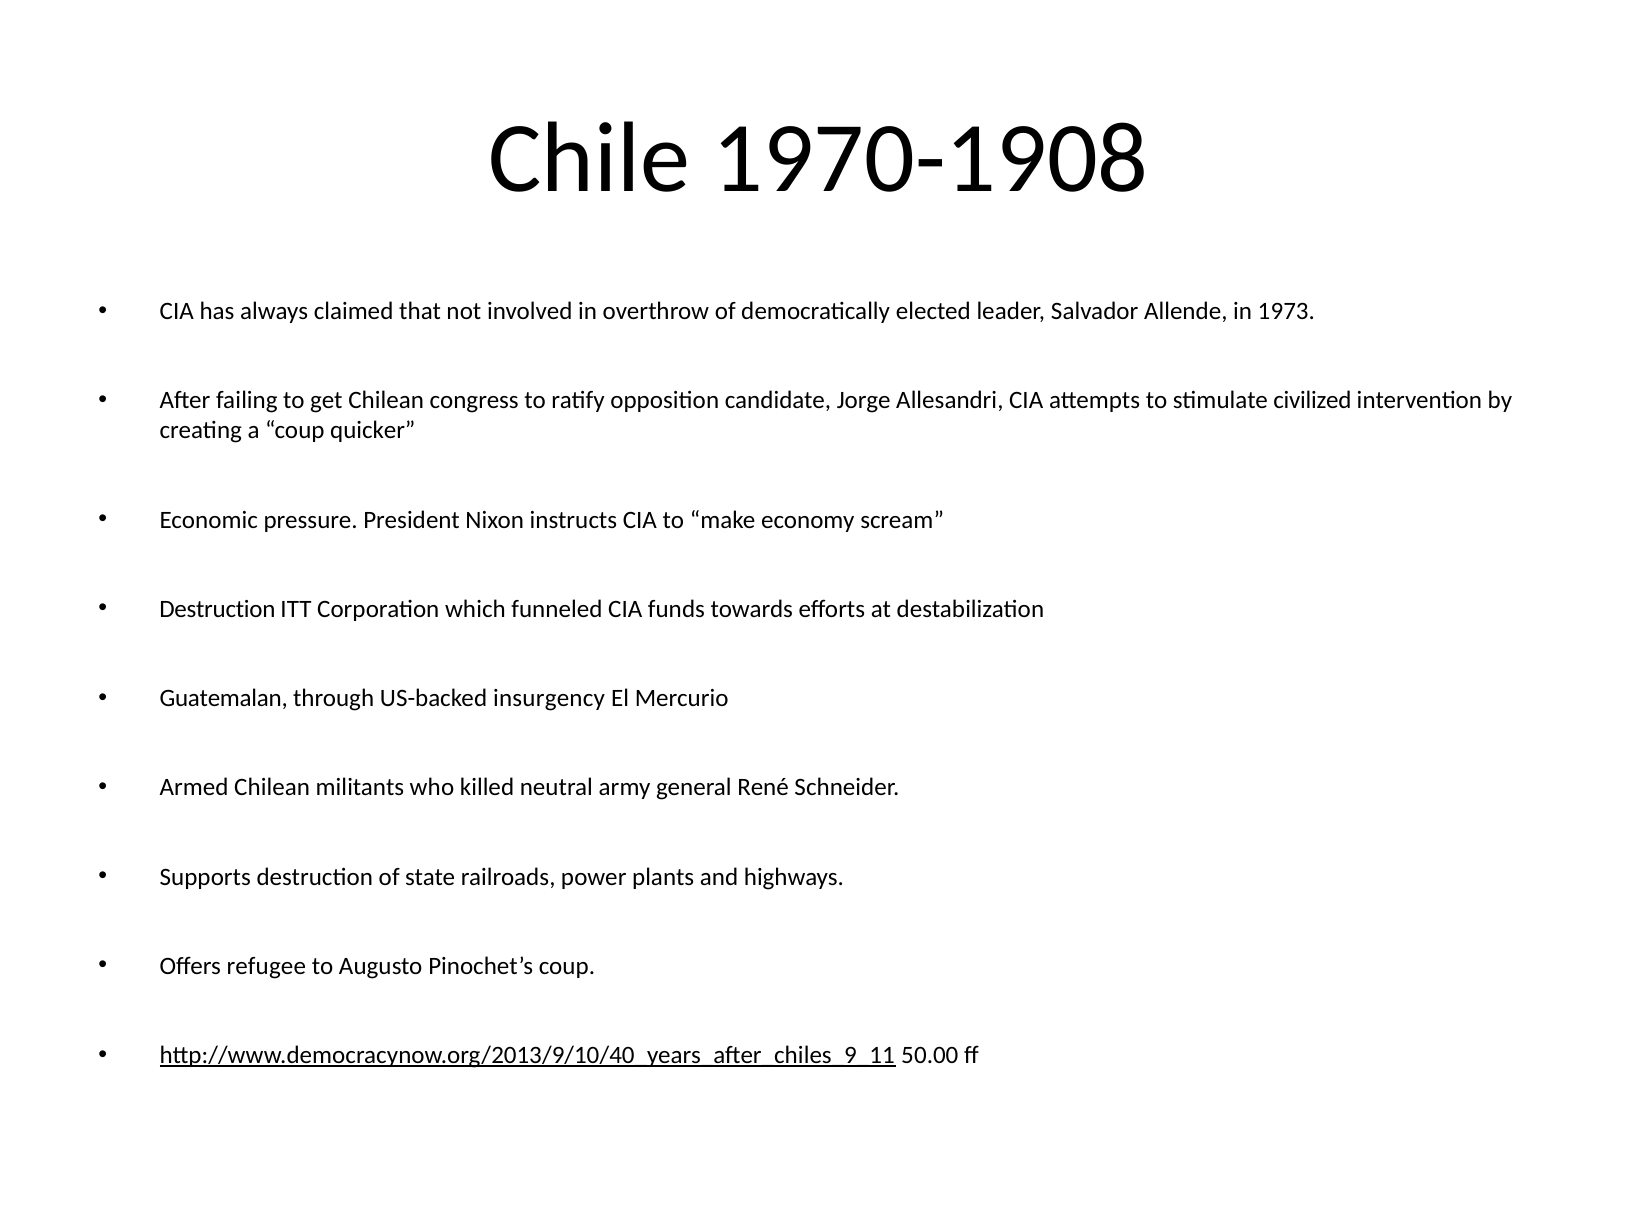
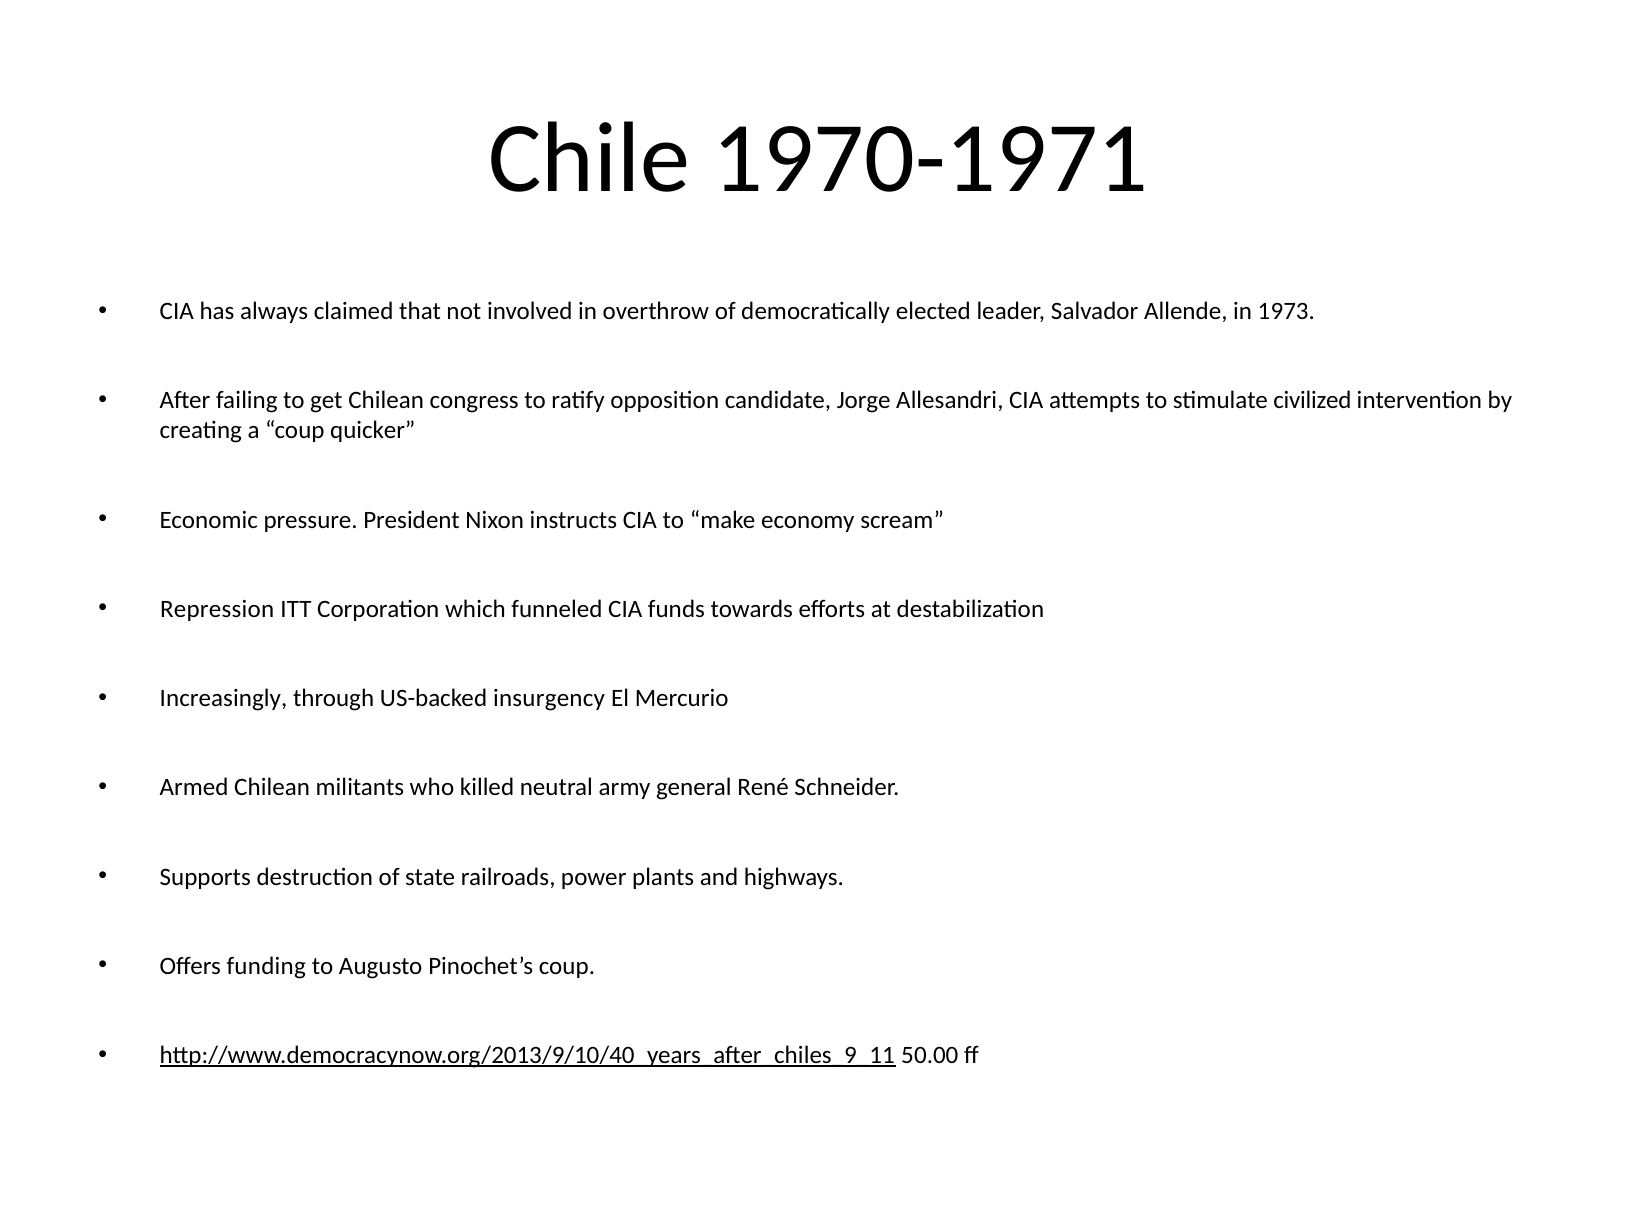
1970-1908: 1970-1908 -> 1970-1971
Destruction at (217, 609): Destruction -> Repression
Guatemalan: Guatemalan -> Increasingly
refugee: refugee -> funding
